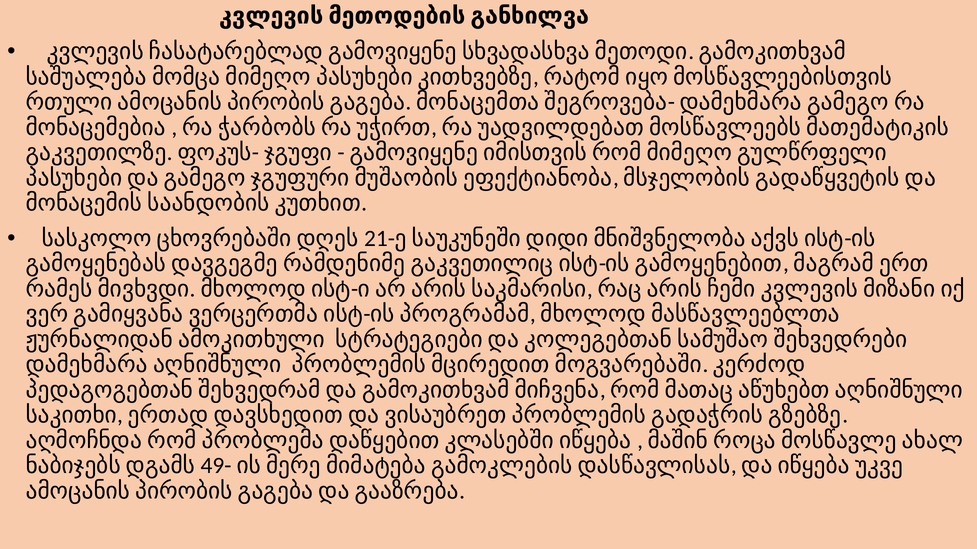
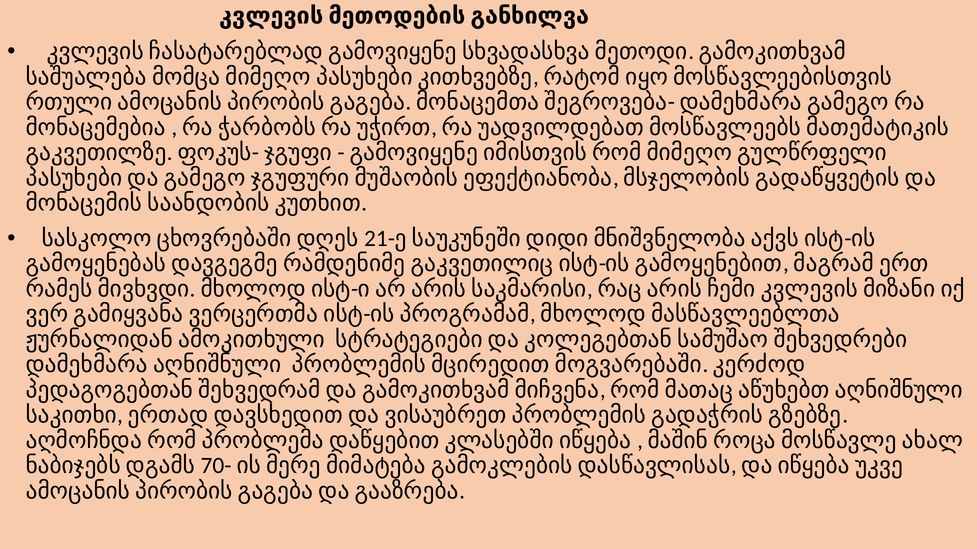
49-: 49- -> 70-
